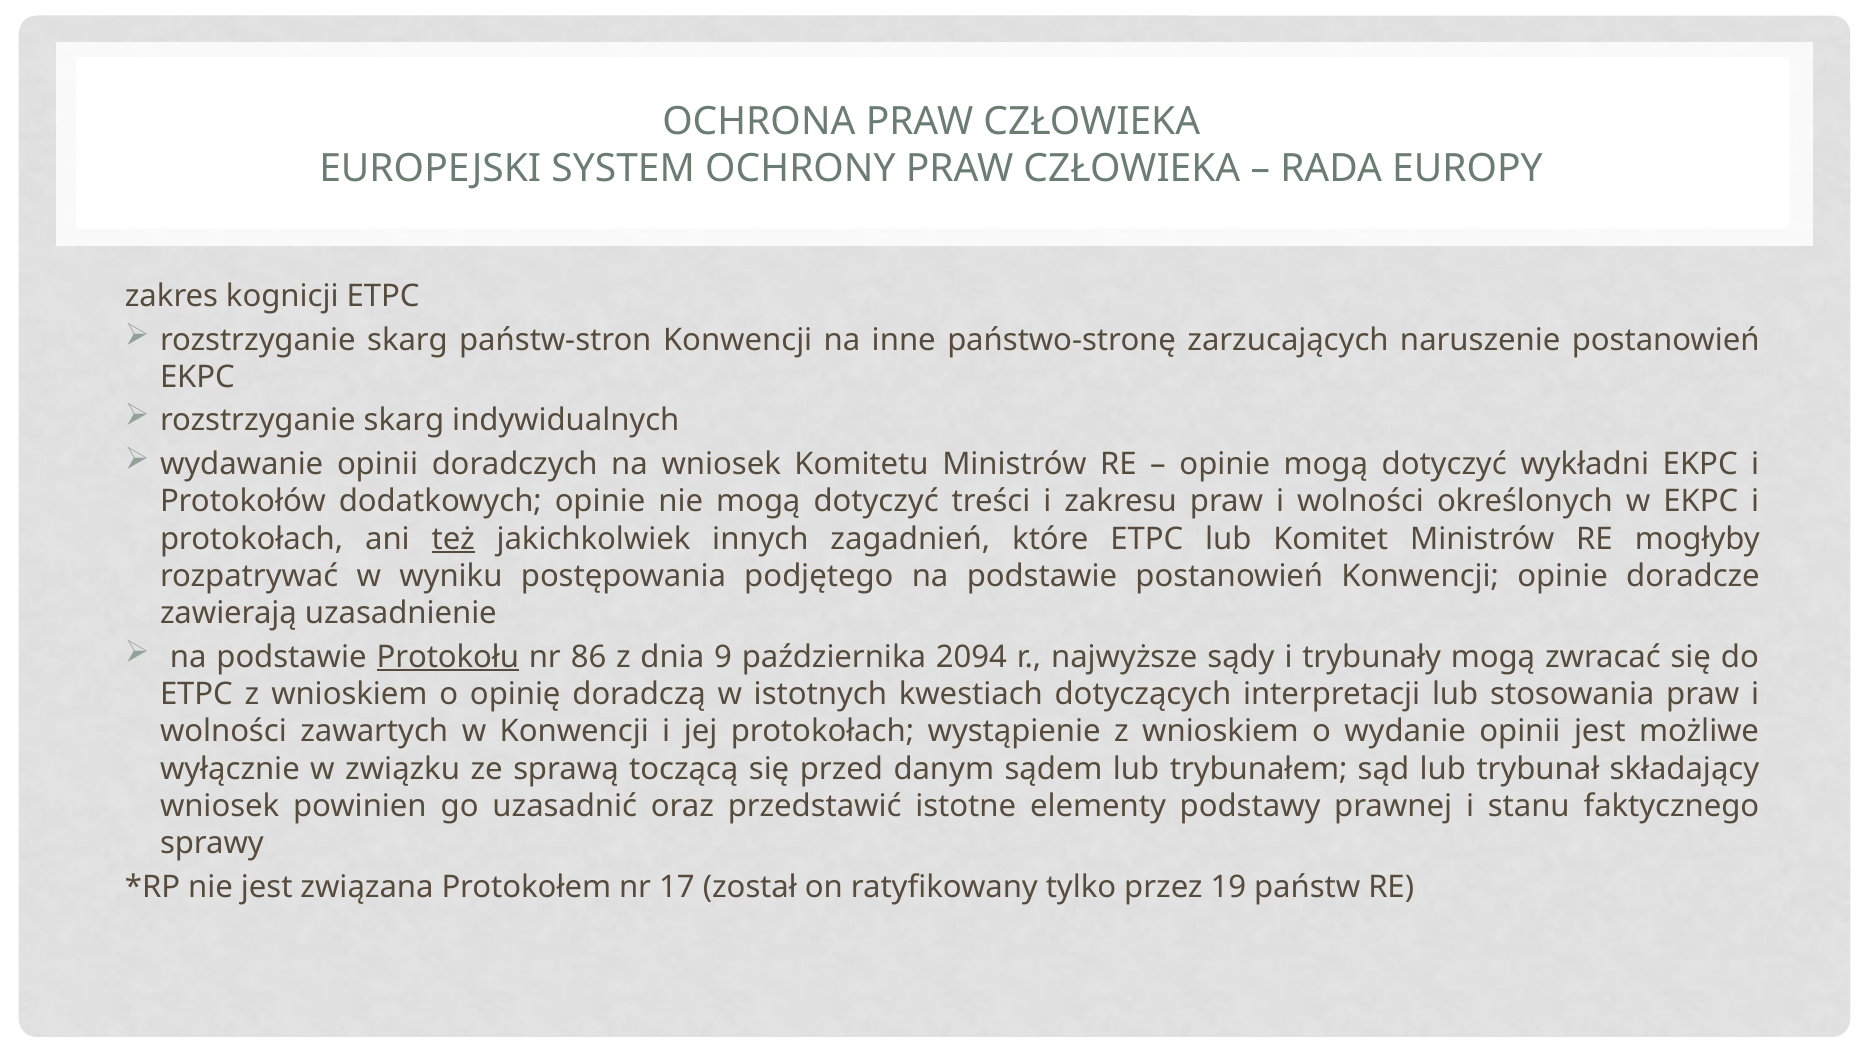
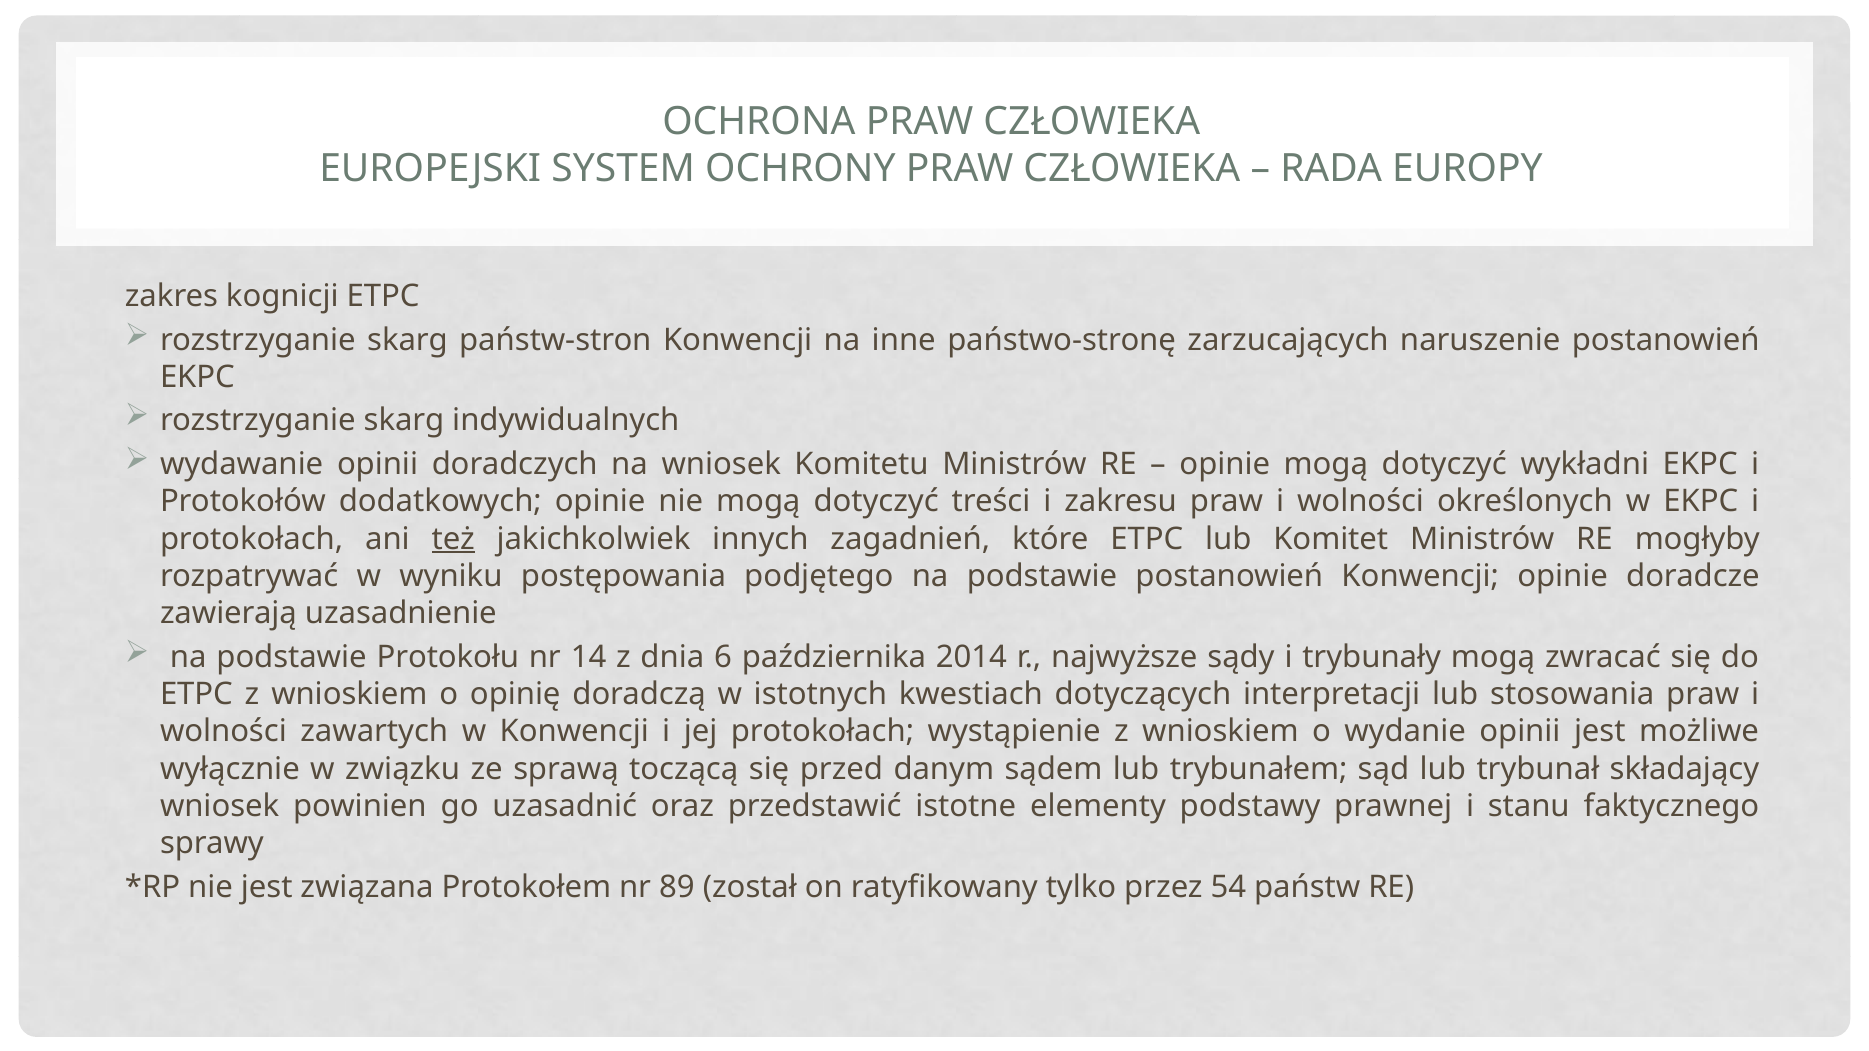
Protokołu underline: present -> none
86: 86 -> 14
9: 9 -> 6
2094: 2094 -> 2014
17: 17 -> 89
19: 19 -> 54
